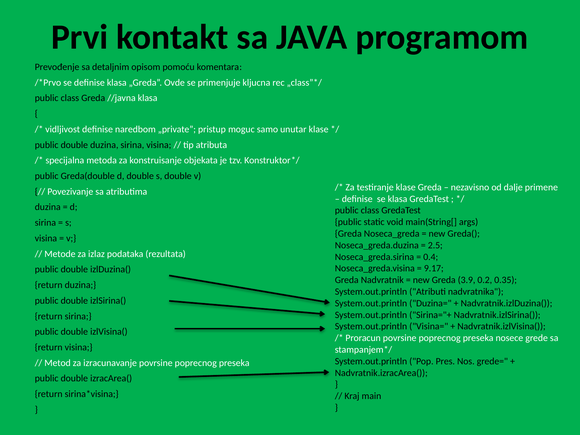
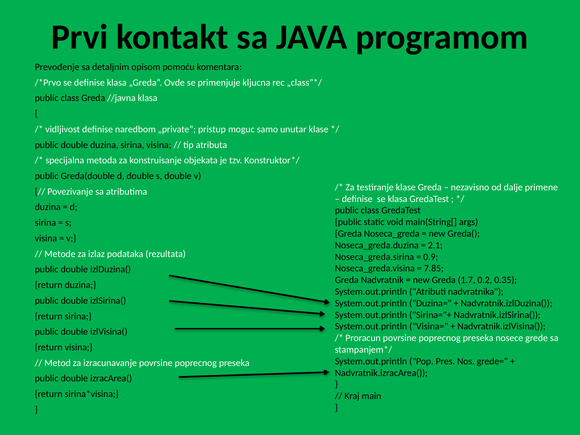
2.5: 2.5 -> 2.1
0.4: 0.4 -> 0.9
9.17: 9.17 -> 7.85
3.9: 3.9 -> 1.7
